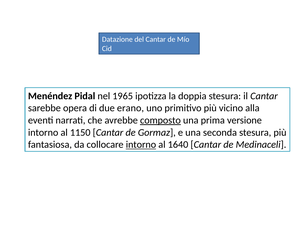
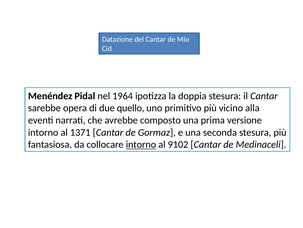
1965: 1965 -> 1964
erano: erano -> quello
composto underline: present -> none
1150: 1150 -> 1371
1640: 1640 -> 9102
